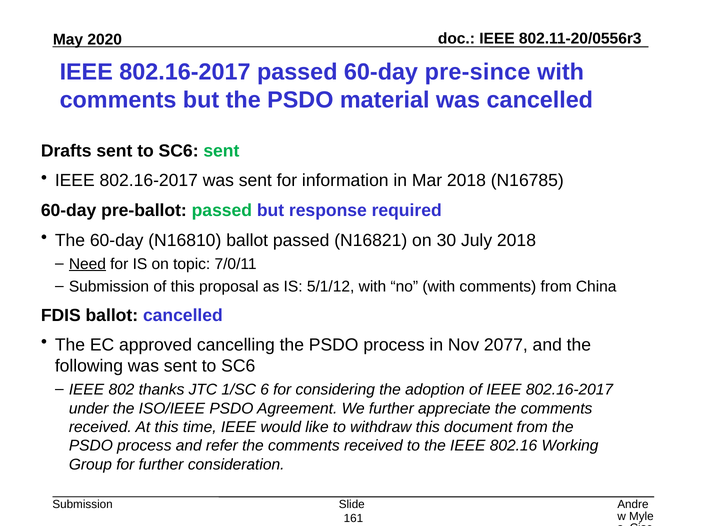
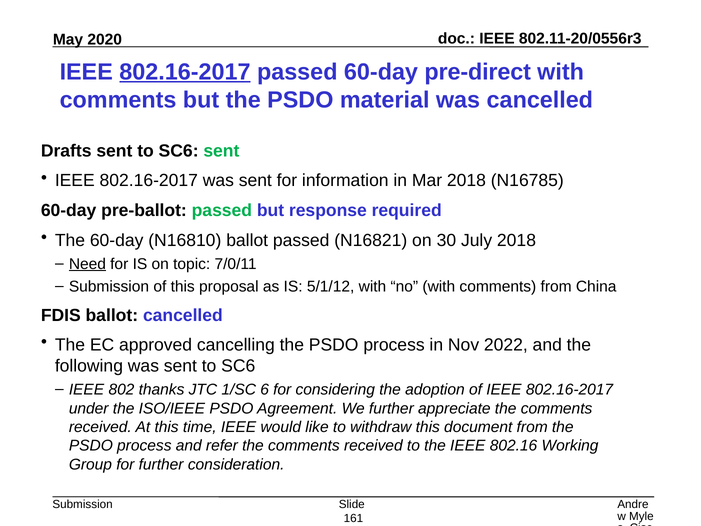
802.16-2017 at (185, 72) underline: none -> present
pre-since: pre-since -> pre-direct
2077: 2077 -> 2022
